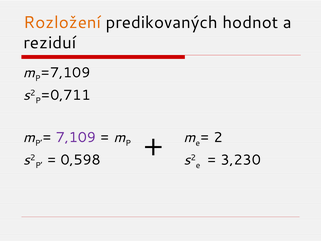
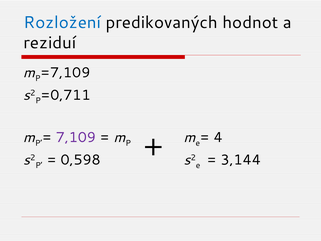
Rozložení colour: orange -> blue
2: 2 -> 4
3,230: 3,230 -> 3,144
